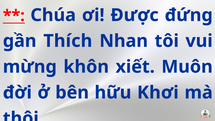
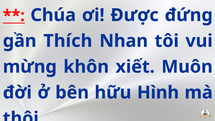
Khơi: Khơi -> Hình
